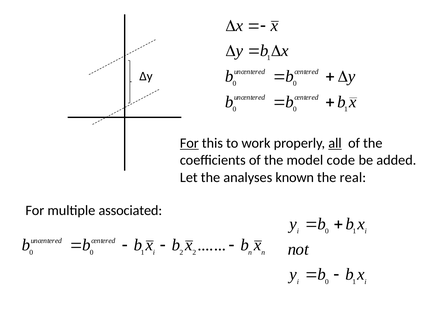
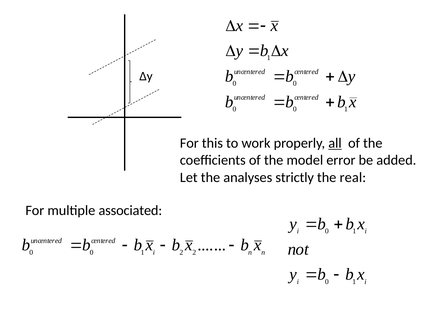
For at (189, 143) underline: present -> none
code: code -> error
known: known -> strictly
